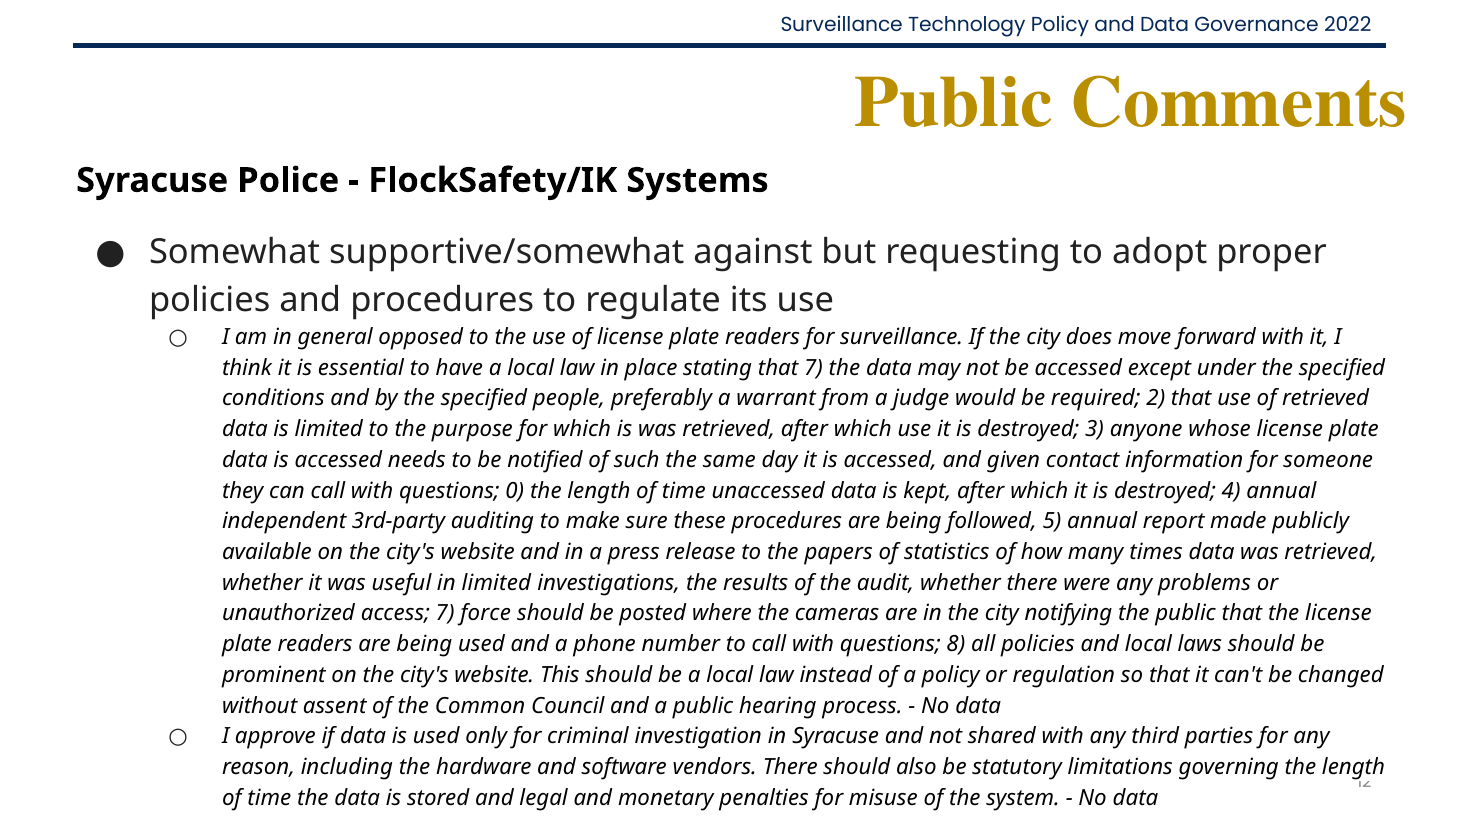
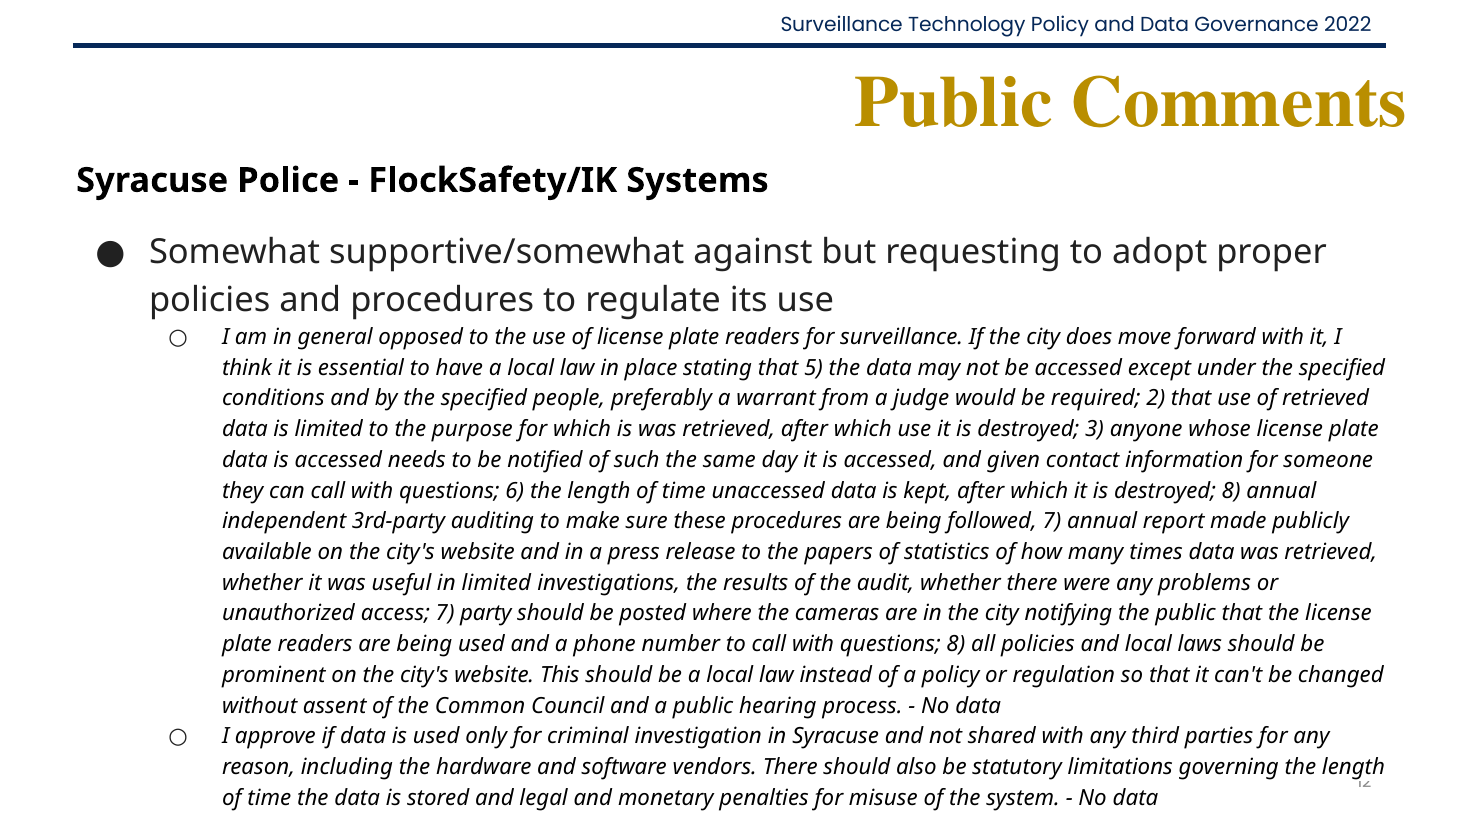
that 7: 7 -> 5
0: 0 -> 6
destroyed 4: 4 -> 8
followed 5: 5 -> 7
force: force -> party
